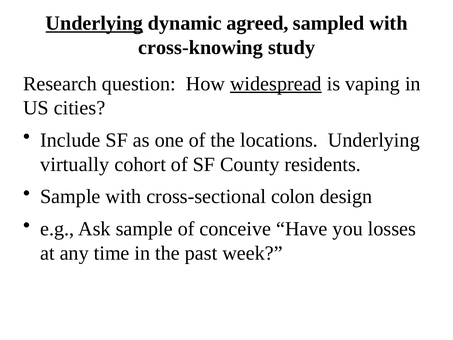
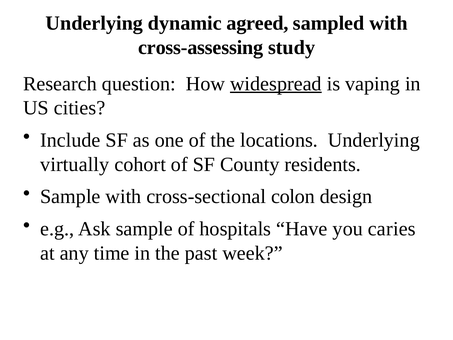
Underlying at (94, 23) underline: present -> none
cross-knowing: cross-knowing -> cross-assessing
conceive: conceive -> hospitals
losses: losses -> caries
